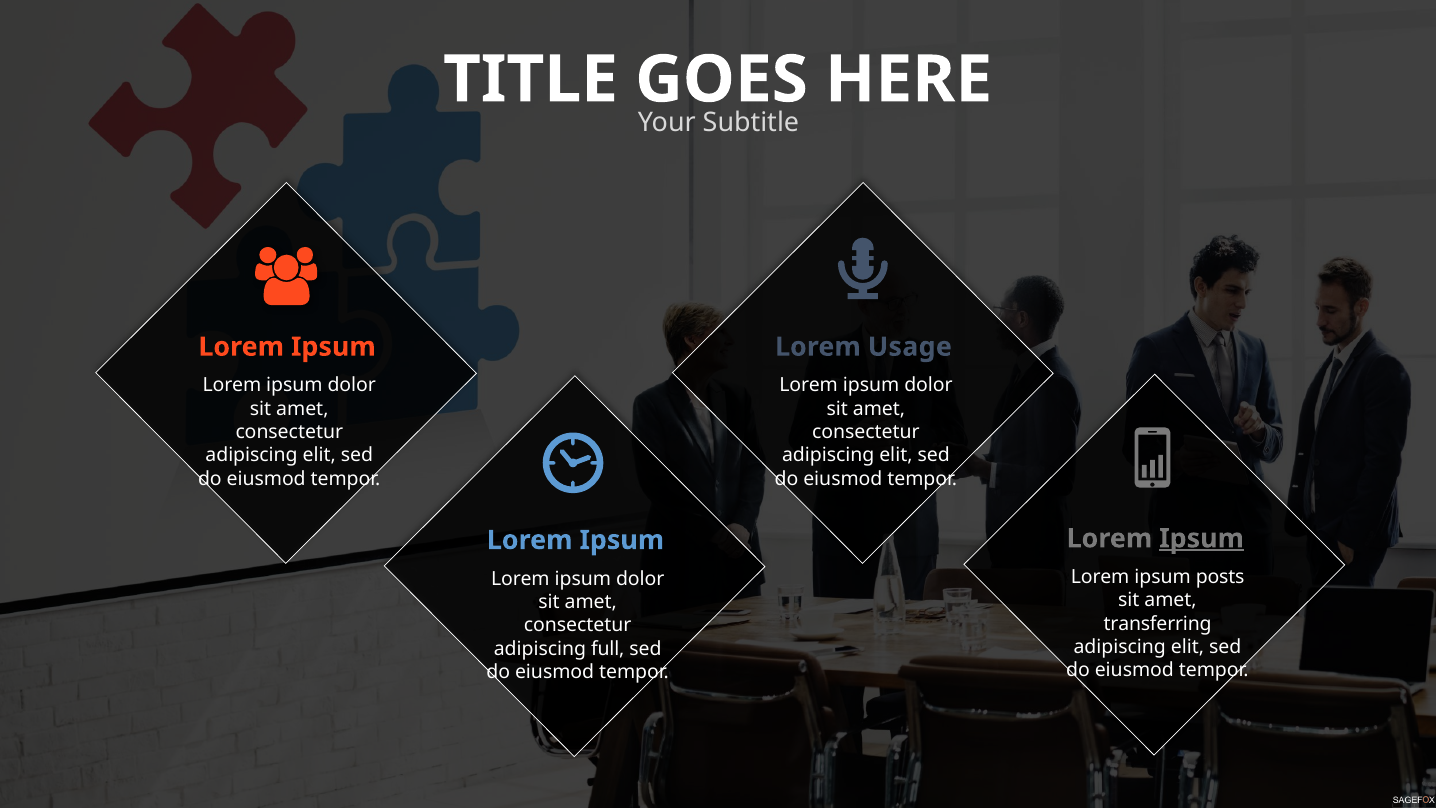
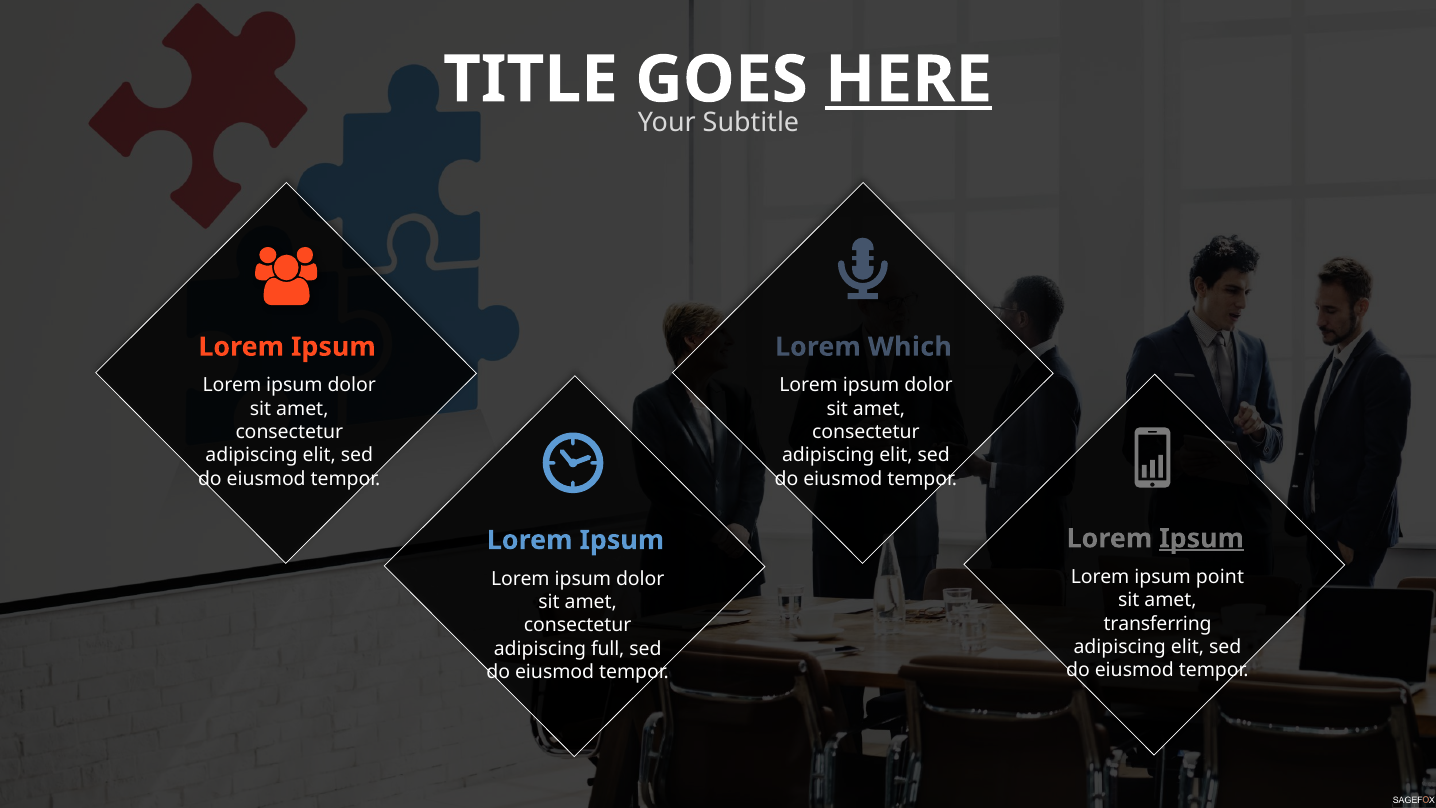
HERE underline: none -> present
Usage: Usage -> Which
posts: posts -> point
